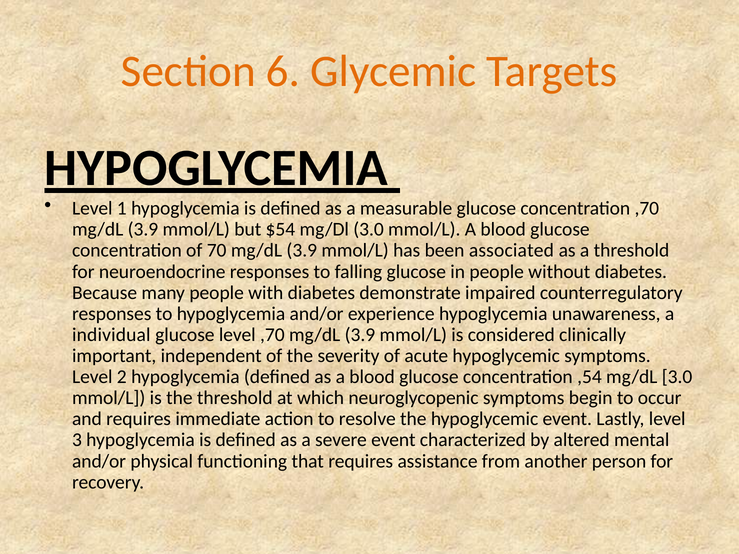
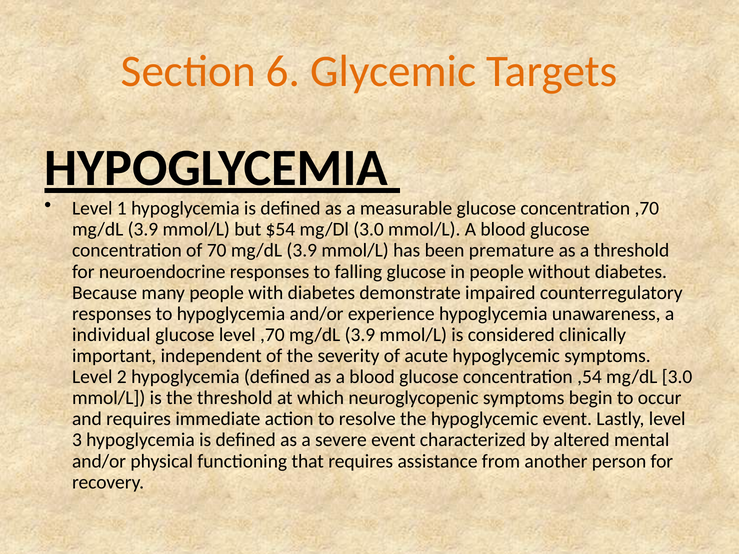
associated: associated -> premature
